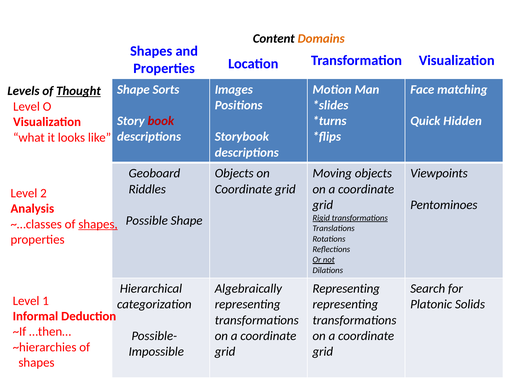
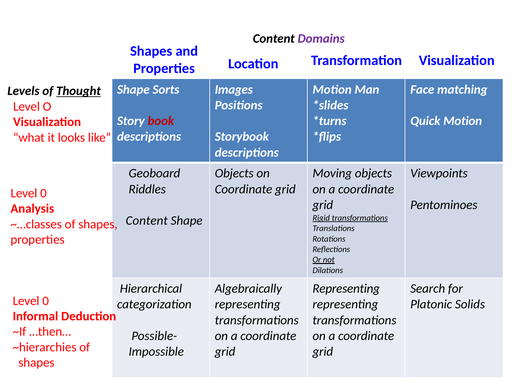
Domains colour: orange -> purple
Quick Hidden: Hidden -> Motion
2 at (43, 193): 2 -> 0
Possible at (147, 220): Possible -> Content
shapes at (98, 224) underline: present -> none
1 at (46, 300): 1 -> 0
